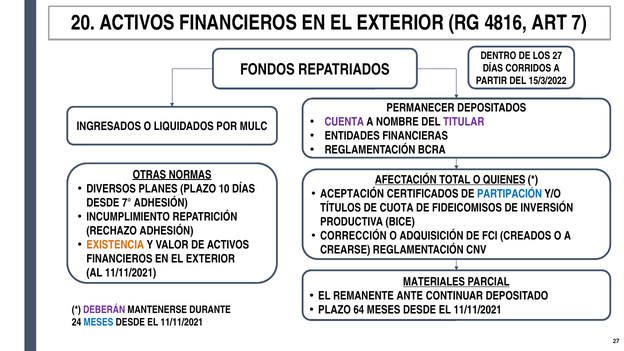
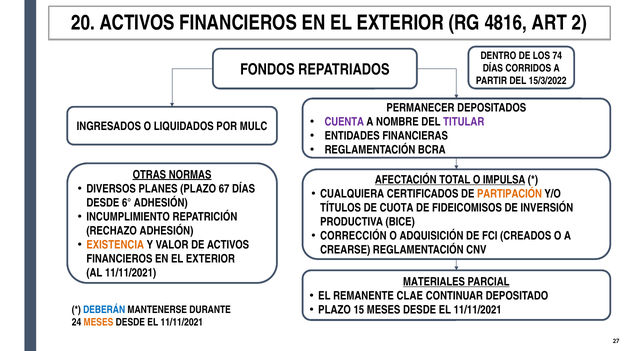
7: 7 -> 2
LOS 27: 27 -> 74
QUIENES: QUIENES -> IMPULSA
10: 10 -> 67
ACEPTACIÓN: ACEPTACIÓN -> CUALQUIERA
PARTIPACIÓN colour: blue -> orange
7°: 7° -> 6°
ANTE: ANTE -> CLAE
64: 64 -> 15
DEBERÁN colour: purple -> blue
MESES at (98, 322) colour: blue -> orange
